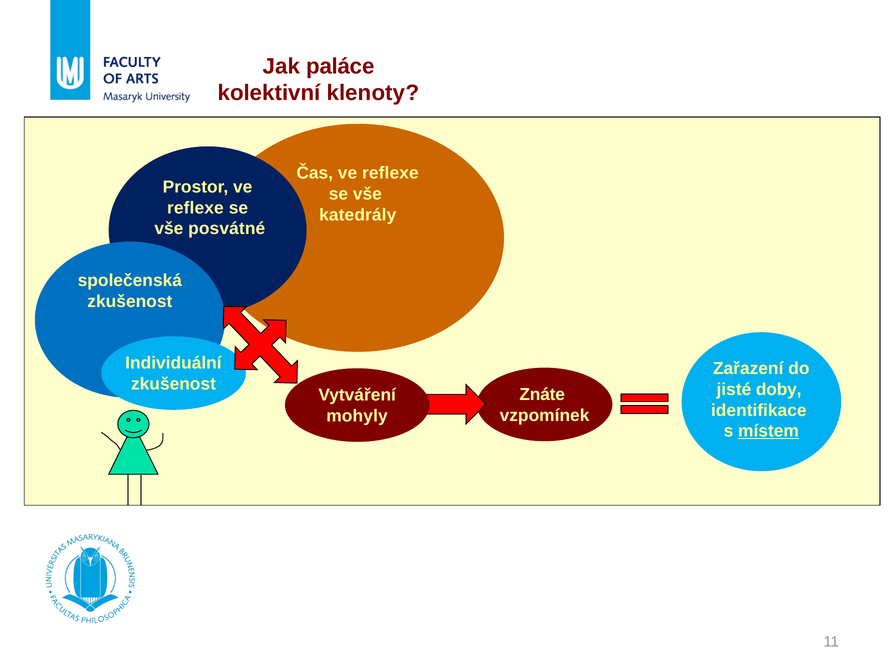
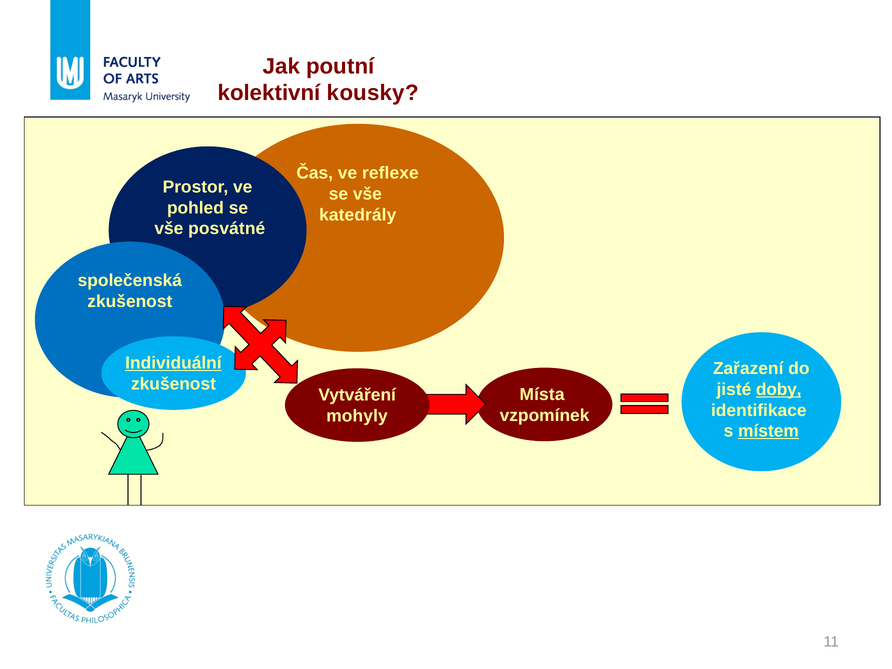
paláce: paláce -> poutní
klenoty: klenoty -> kousky
reflexe at (195, 208): reflexe -> pohled
Individuální underline: none -> present
doby underline: none -> present
Znáte: Znáte -> Místa
